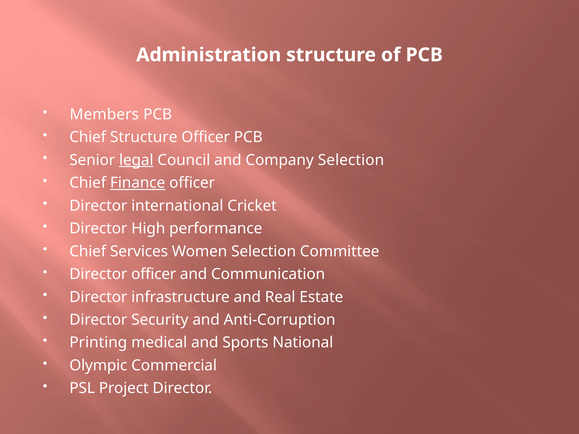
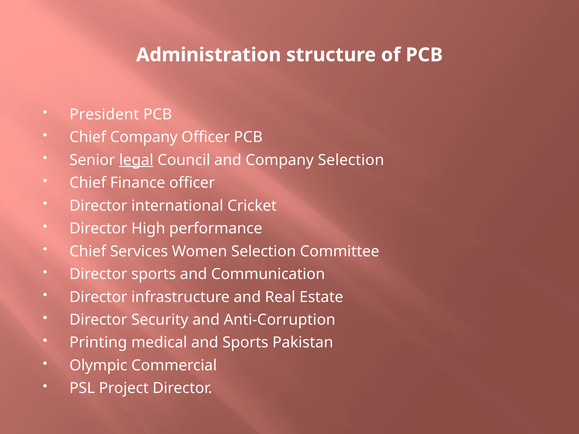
Members: Members -> President
Chief Structure: Structure -> Company
Finance underline: present -> none
Director officer: officer -> sports
National: National -> Pakistan
